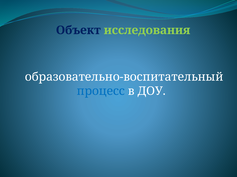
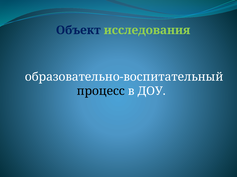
процесс colour: blue -> black
